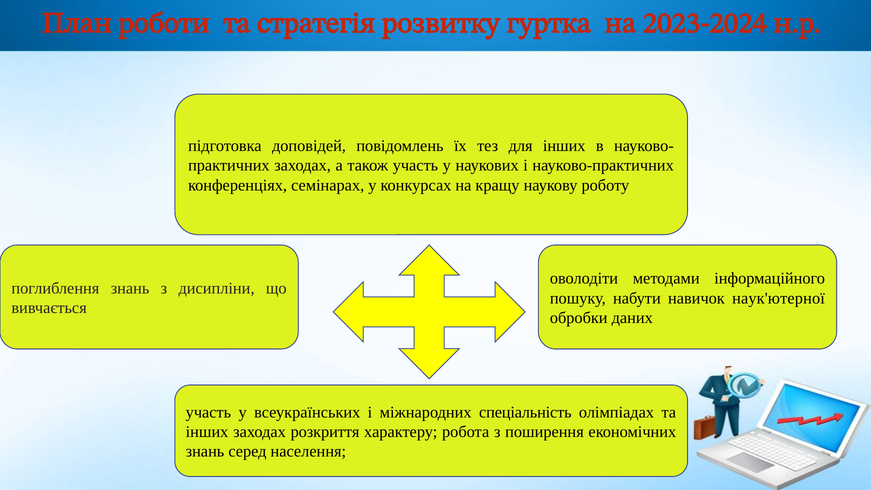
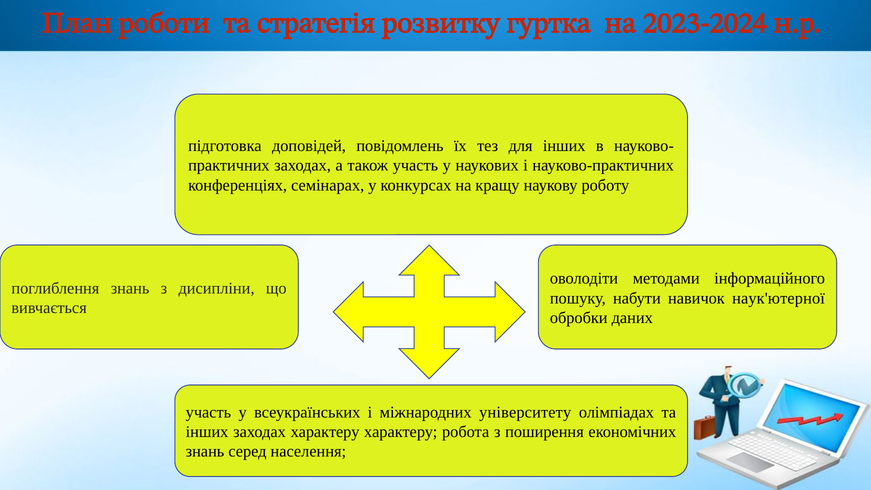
спеціальність: спеціальність -> університету
заходах розкриття: розкриття -> характеру
